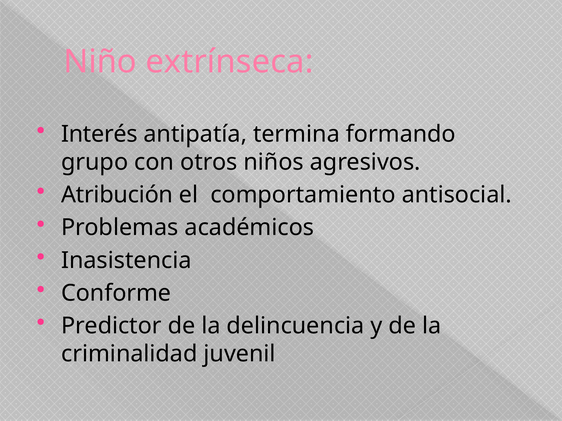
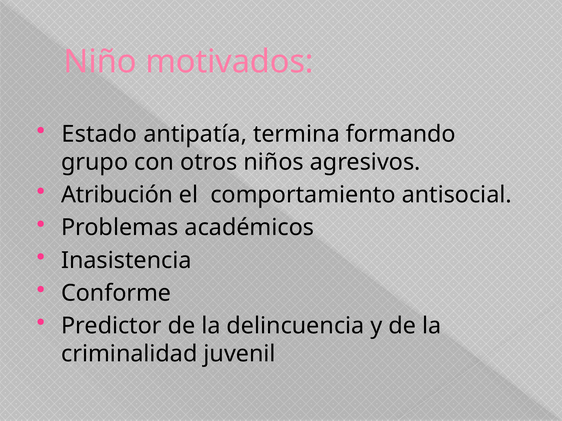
extrínseca: extrínseca -> motivados
Interés: Interés -> Estado
